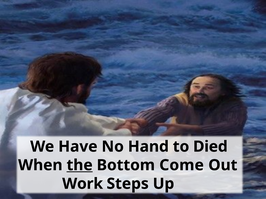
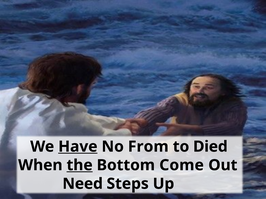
Have underline: none -> present
Hand: Hand -> From
Work: Work -> Need
